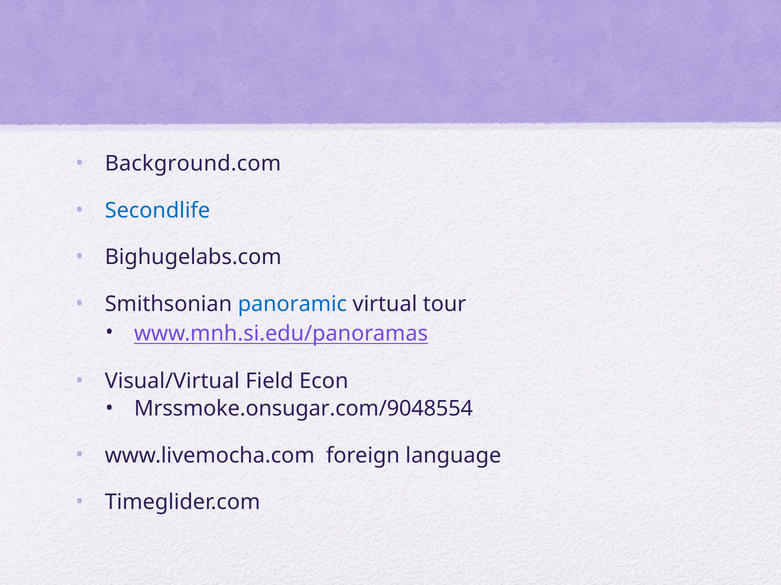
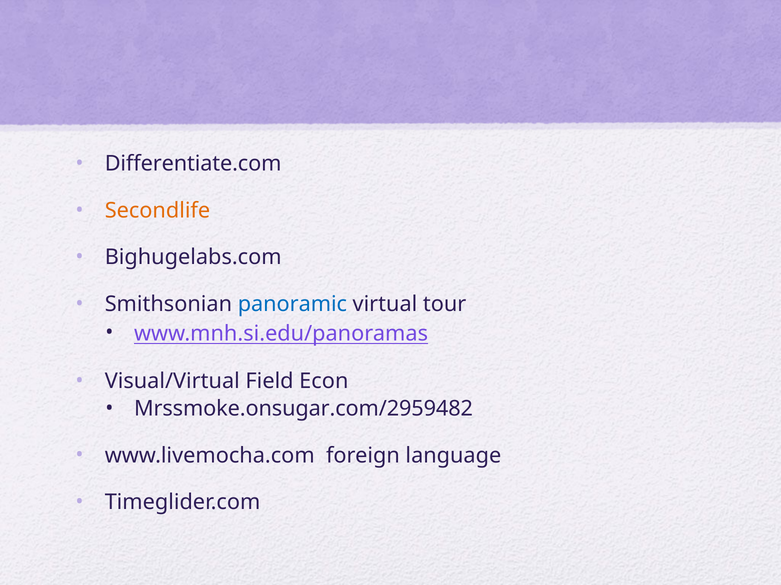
Background.com: Background.com -> Differentiate.com
Secondlife colour: blue -> orange
Mrssmoke.onsugar.com/9048554: Mrssmoke.onsugar.com/9048554 -> Mrssmoke.onsugar.com/2959482
